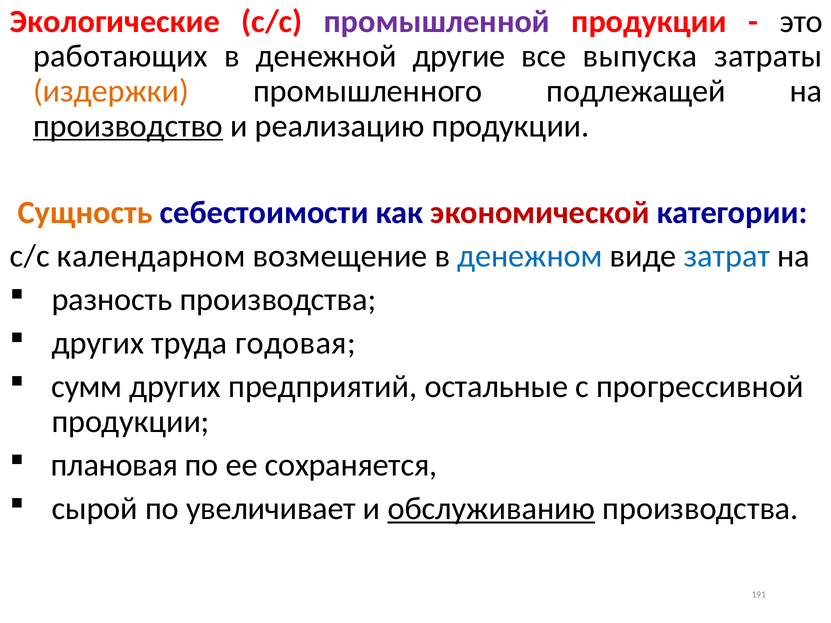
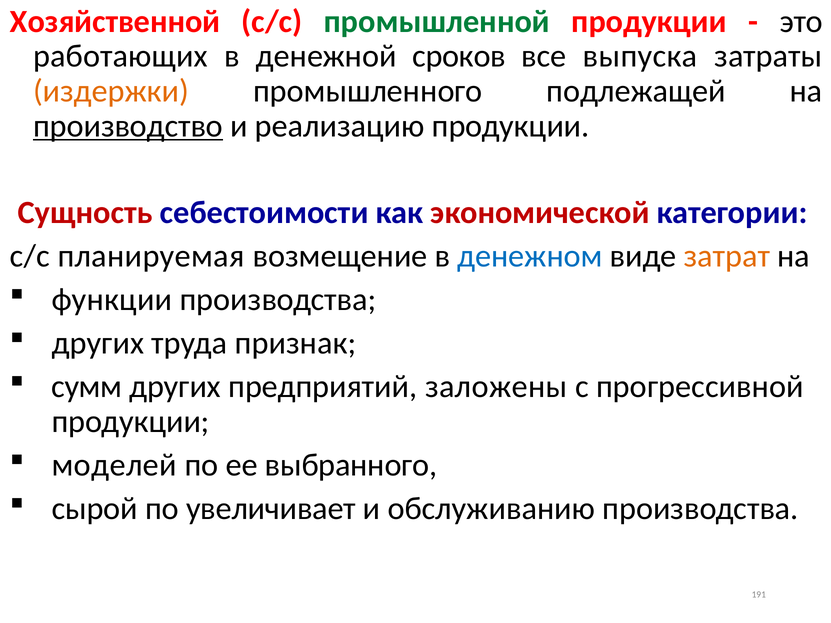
Экологические: Экологические -> Хозяйственной
промышленной colour: purple -> green
другие: другие -> сроков
Сущность colour: orange -> red
календарном: календарном -> планируемая
затрат colour: blue -> orange
разность: разность -> функции
годовая: годовая -> признак
остальные: остальные -> заложены
плановая: плановая -> моделей
сохраняется: сохраняется -> выбранного
обслуживанию underline: present -> none
